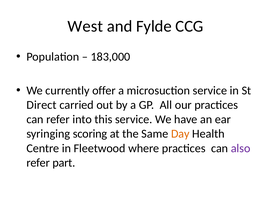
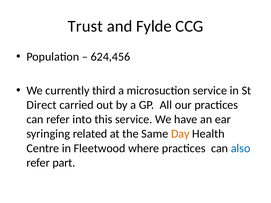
West: West -> Trust
183,000: 183,000 -> 624,456
offer: offer -> third
scoring: scoring -> related
also colour: purple -> blue
